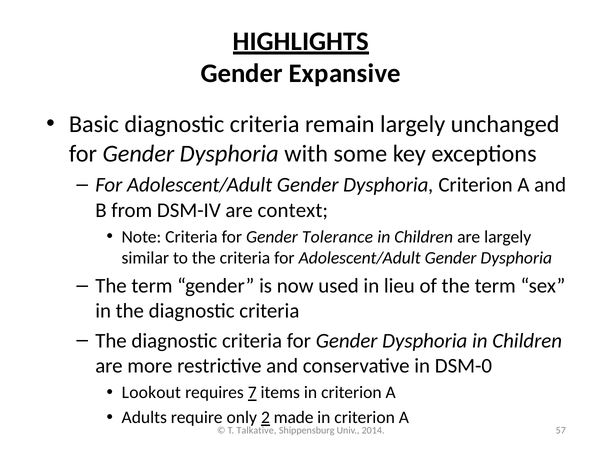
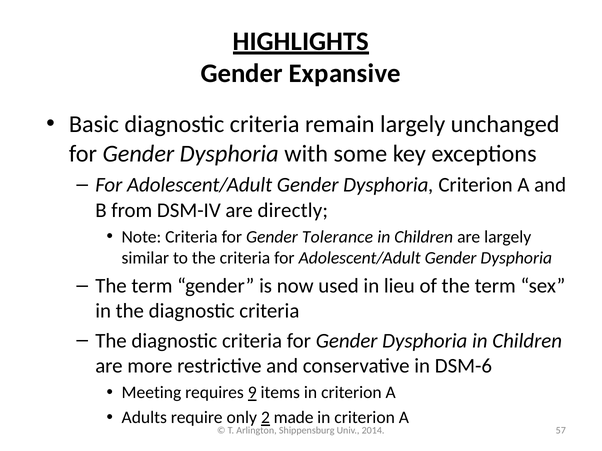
context: context -> directly
DSM-0: DSM-0 -> DSM-6
Lookout: Lookout -> Meeting
7: 7 -> 9
Talkative: Talkative -> Arlington
